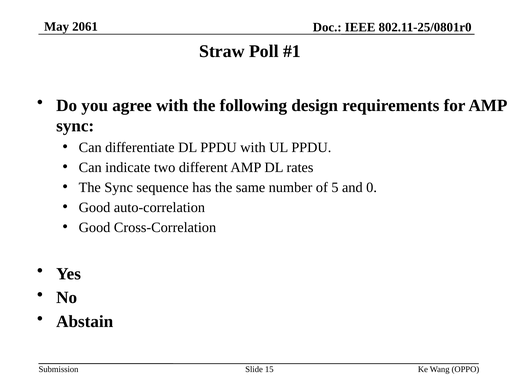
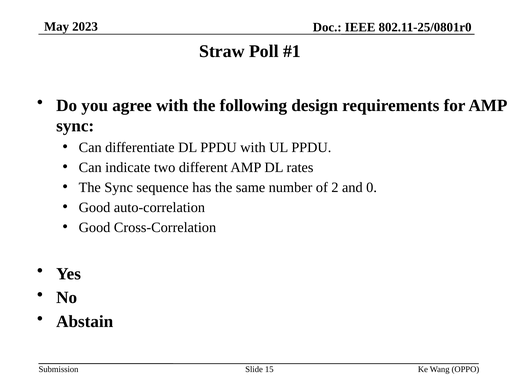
2061: 2061 -> 2023
5: 5 -> 2
